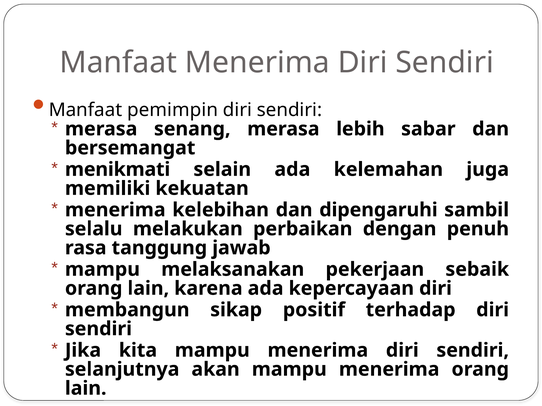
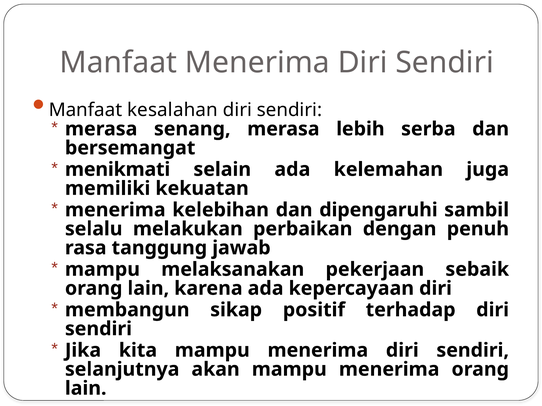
pemimpin: pemimpin -> kesalahan
sabar: sabar -> serba
